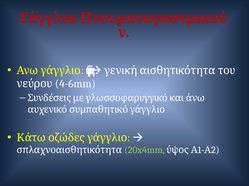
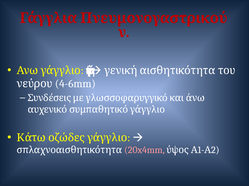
20x4mm colour: light green -> pink
